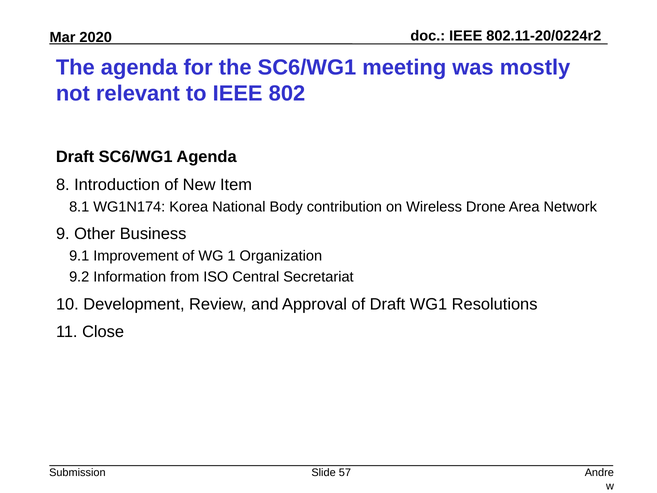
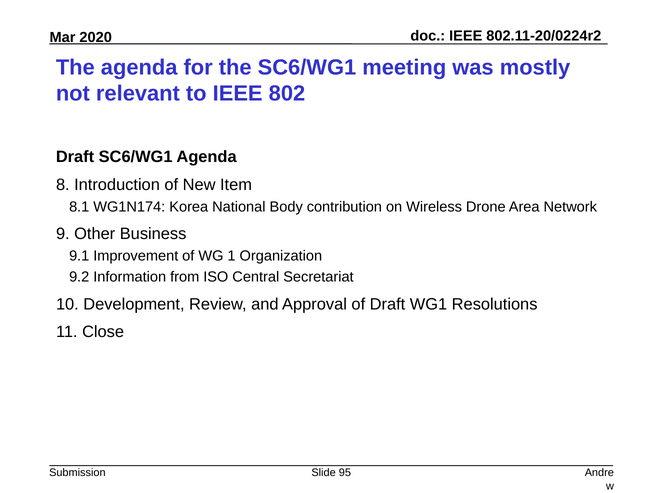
57: 57 -> 95
